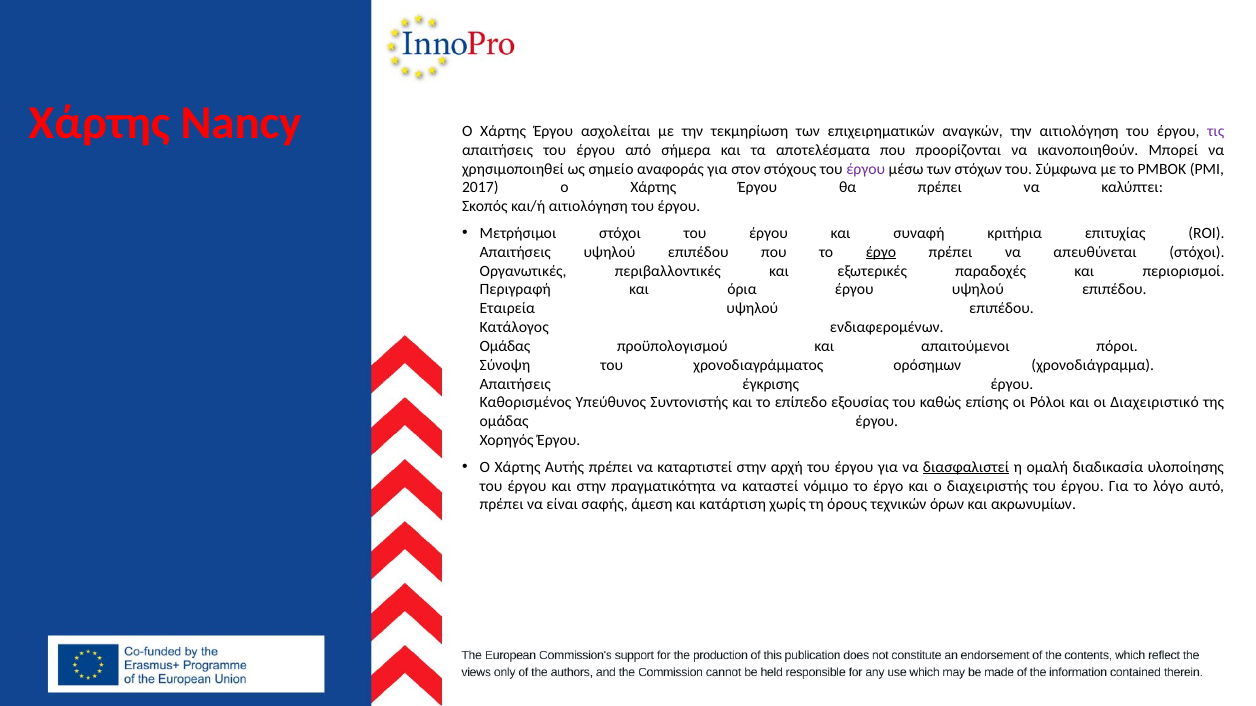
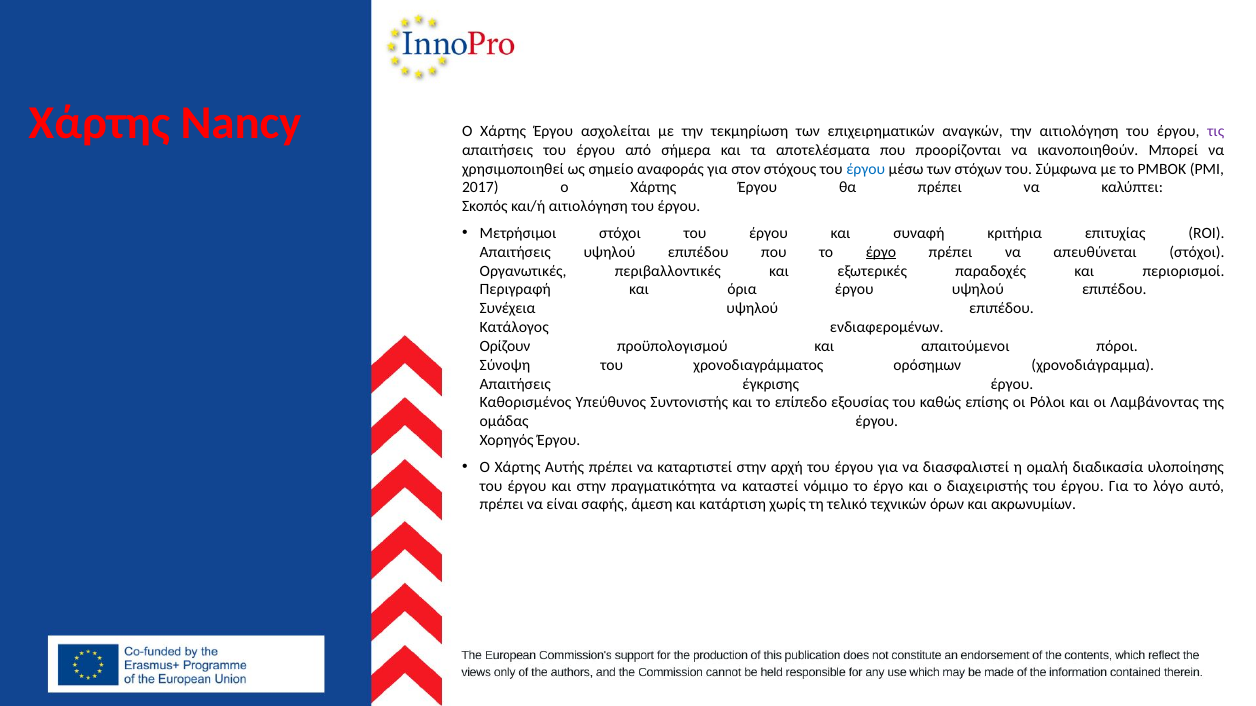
έργου at (866, 169) colour: purple -> blue
Εταιρεία: Εταιρεία -> Συνέχεια
Ομάδας at (505, 347): Ομάδας -> Ορίζουν
Διαχειριστικό: Διαχειριστικό -> Λαμβάνοντας
διασφαλιστεί underline: present -> none
όρους: όρους -> τελικό
